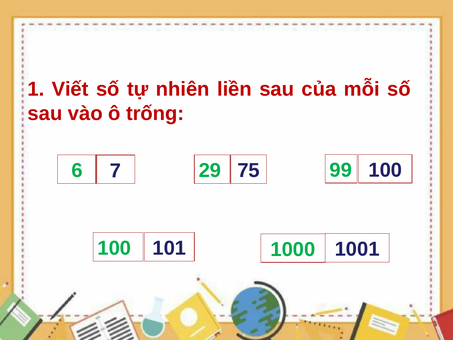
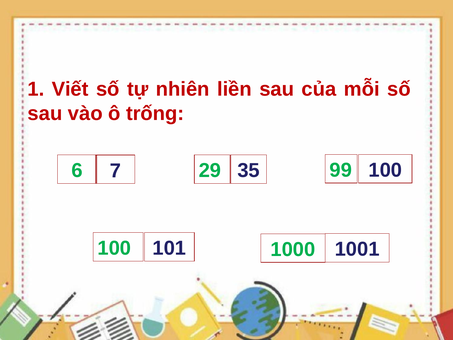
75: 75 -> 35
